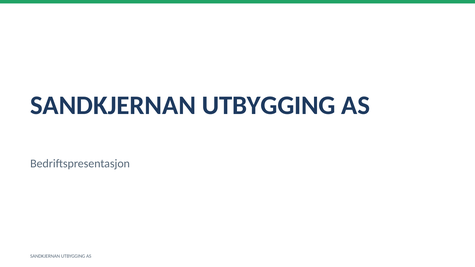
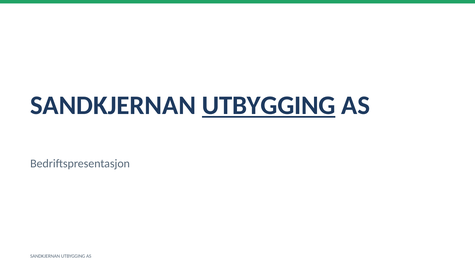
UTBYGGING at (269, 105) underline: none -> present
